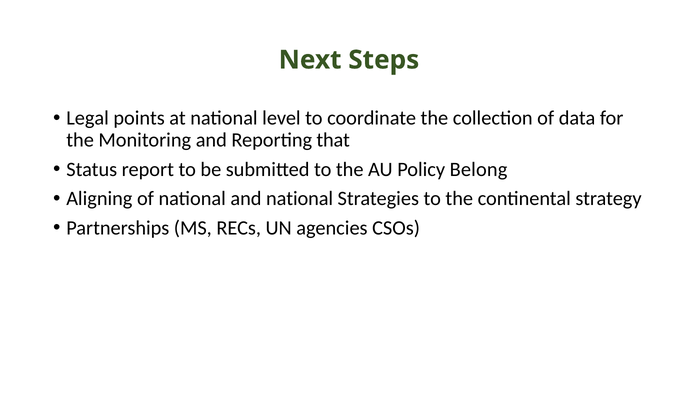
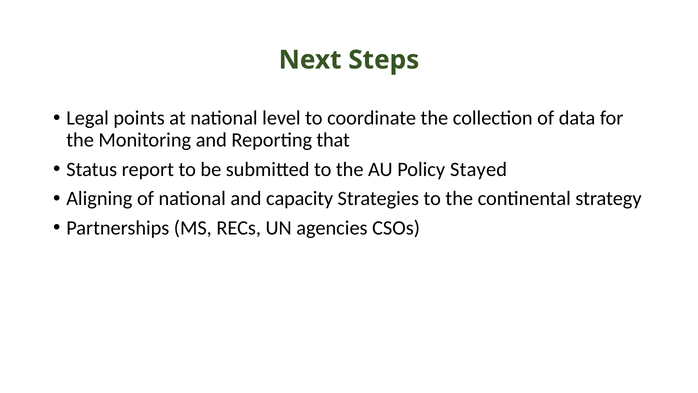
Belong: Belong -> Stayed
and national: national -> capacity
